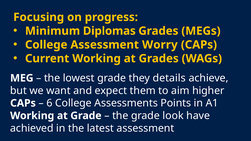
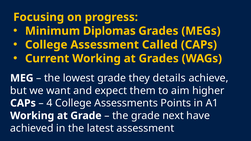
Worry: Worry -> Called
6: 6 -> 4
look: look -> next
